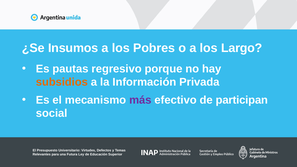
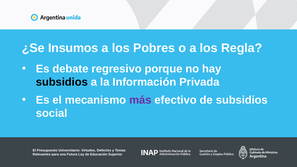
Largo: Largo -> Regla
pautas: pautas -> debate
subsidios at (62, 82) colour: orange -> black
de participan: participan -> subsidios
